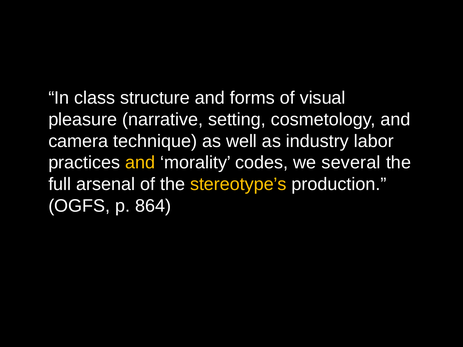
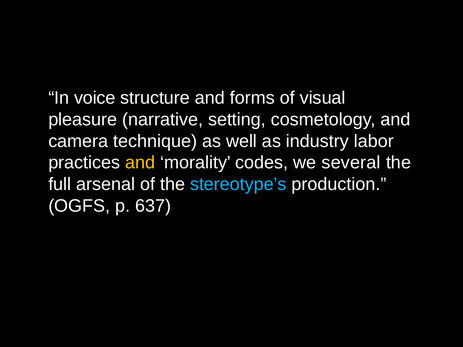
class: class -> voice
stereotype’s colour: yellow -> light blue
864: 864 -> 637
